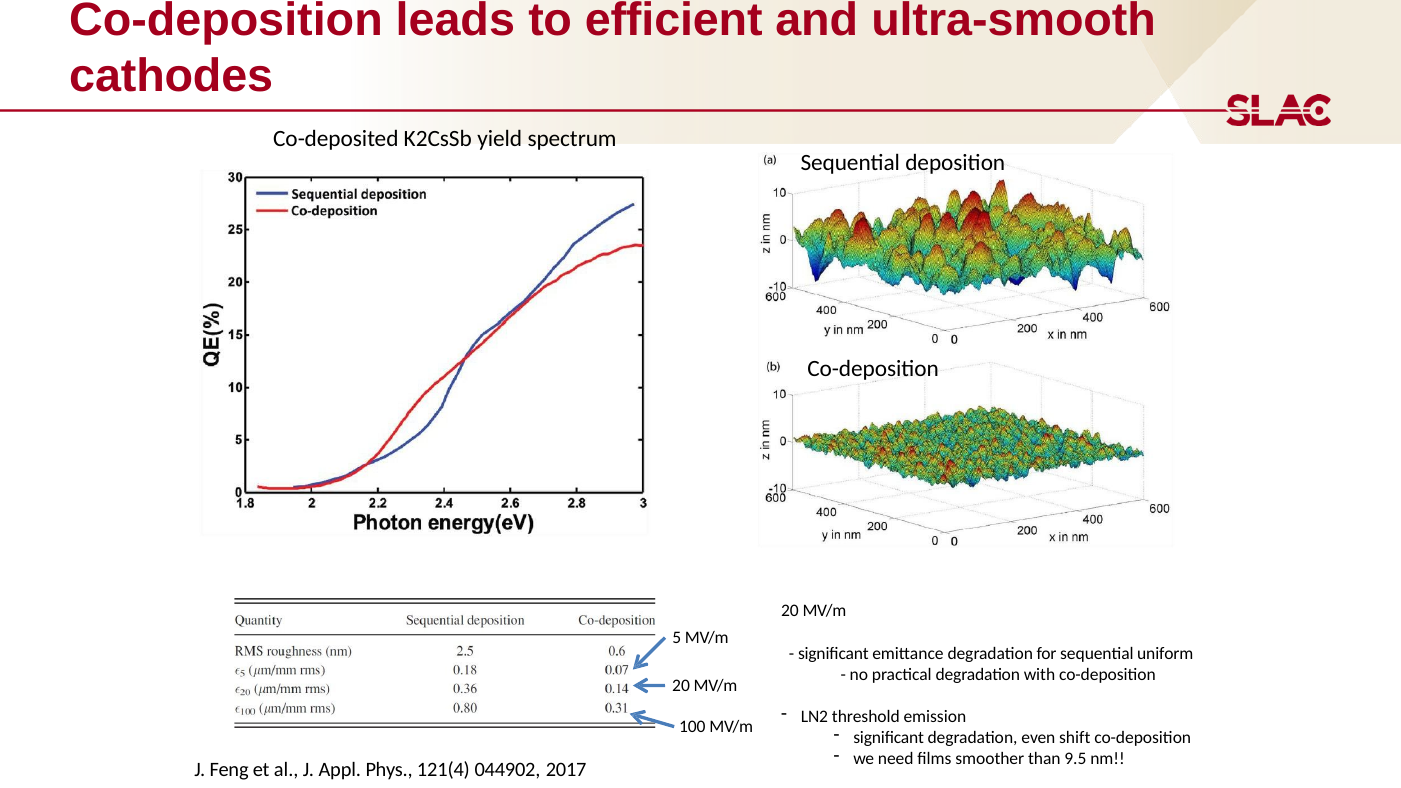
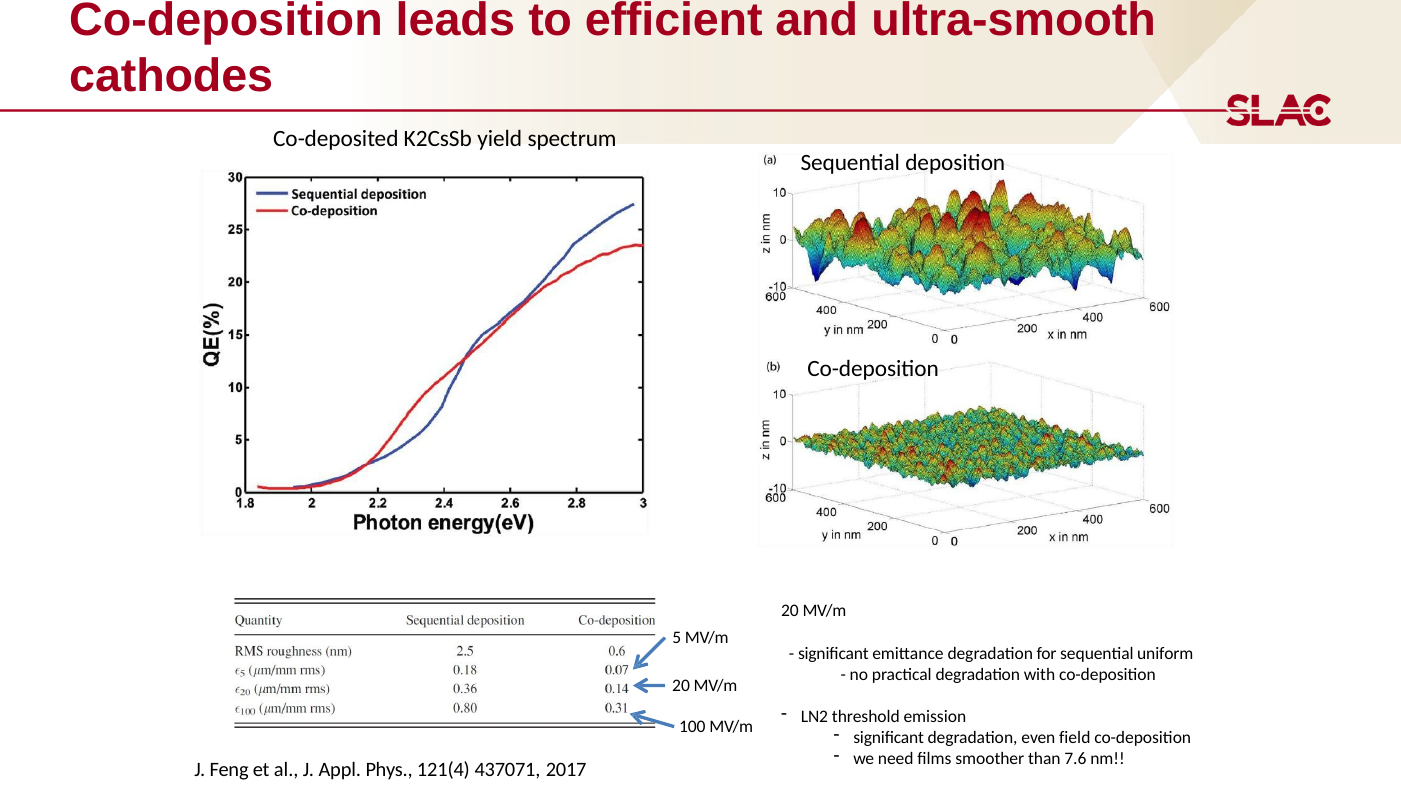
shift: shift -> field
9.5: 9.5 -> 7.6
044902: 044902 -> 437071
